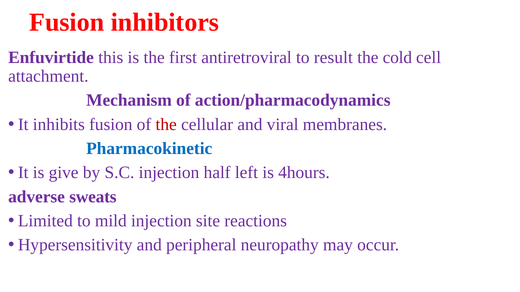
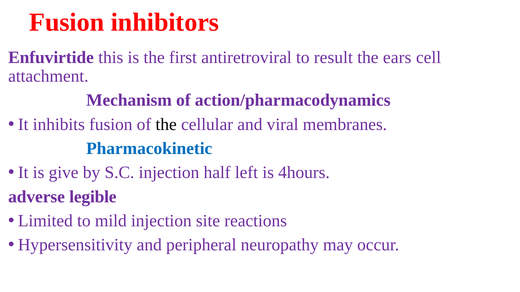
cold: cold -> ears
the at (166, 125) colour: red -> black
sweats: sweats -> legible
